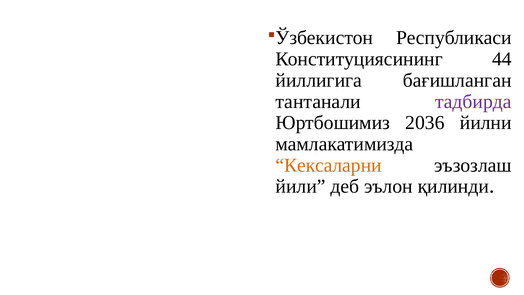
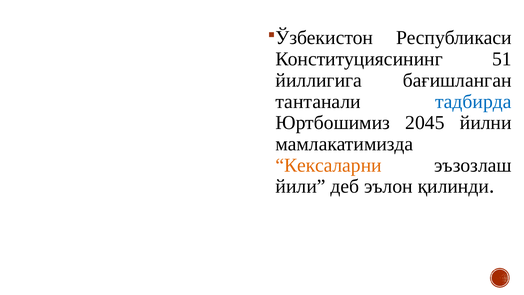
44: 44 -> 51
тадбирда colour: purple -> blue
2036: 2036 -> 2045
